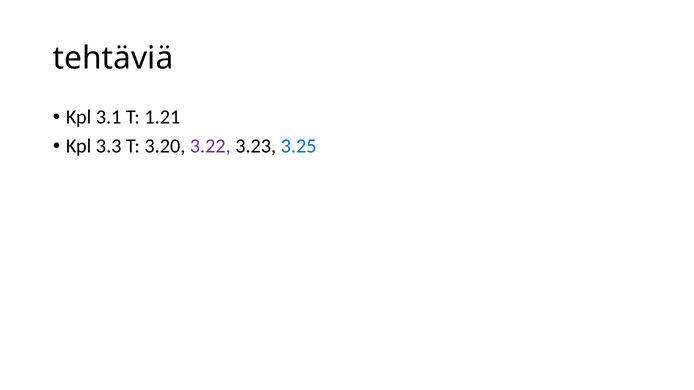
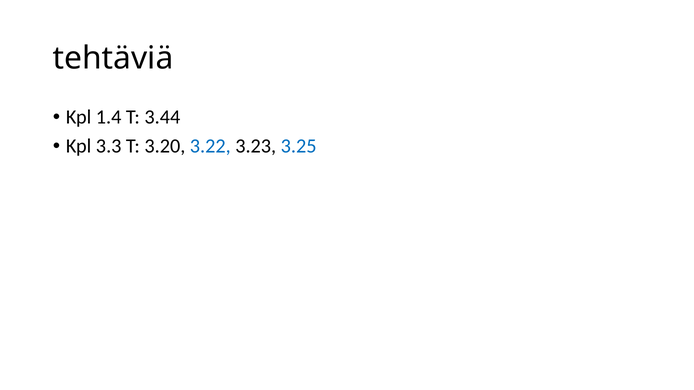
3.1: 3.1 -> 1.4
1.21: 1.21 -> 3.44
3.22 colour: purple -> blue
